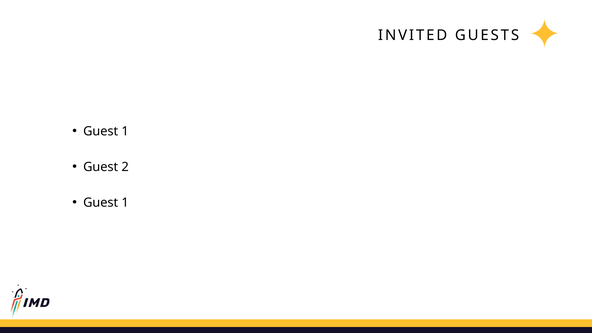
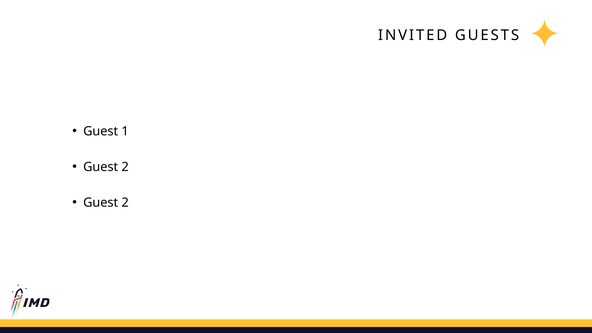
1 at (125, 203): 1 -> 2
